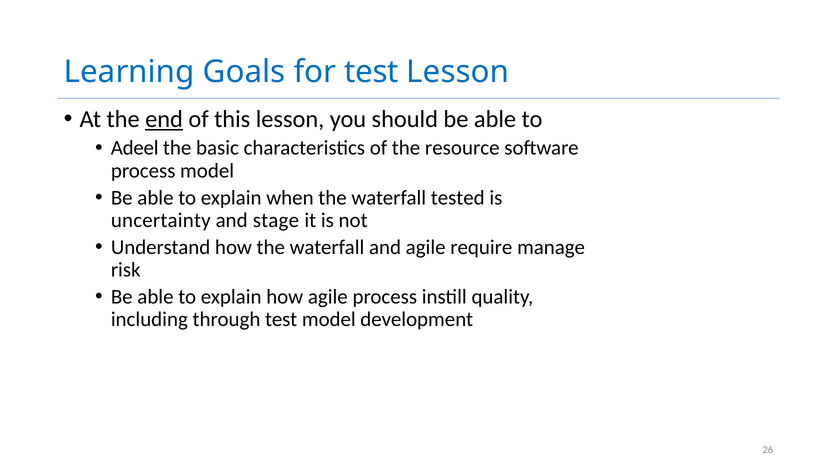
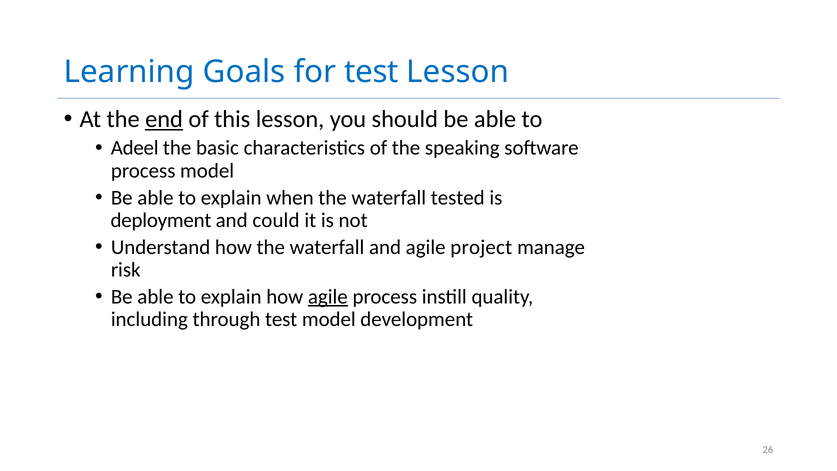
resource: resource -> speaking
uncertainty: uncertainty -> deployment
stage: stage -> could
require: require -> project
agile at (328, 297) underline: none -> present
